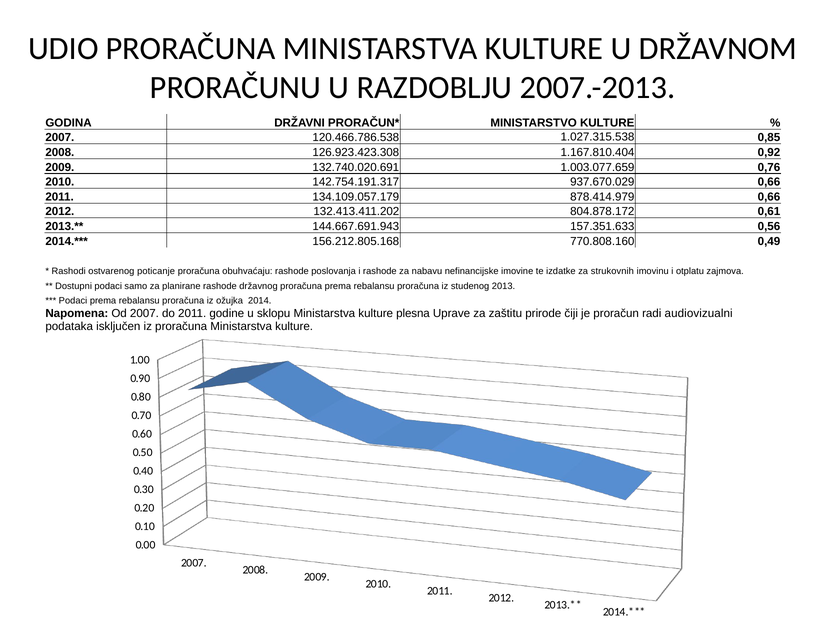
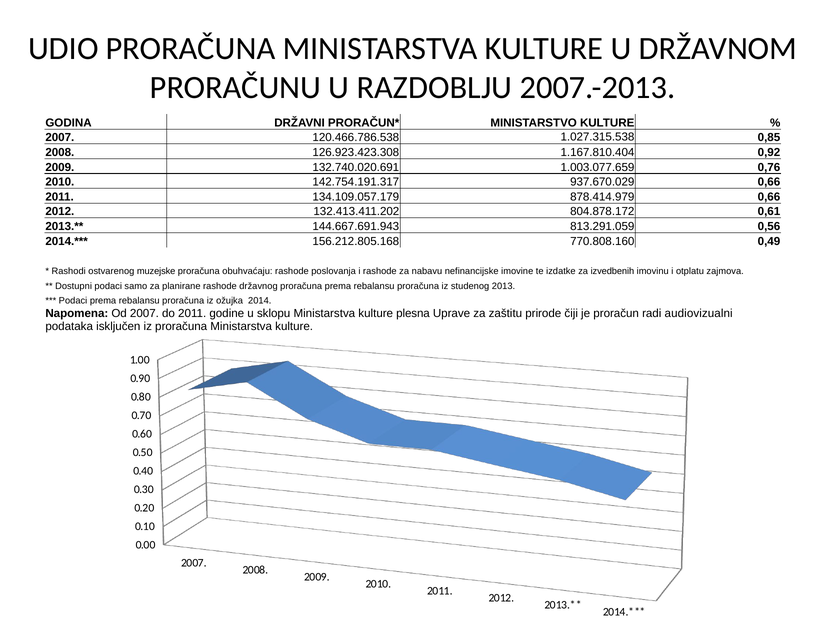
157.351.633: 157.351.633 -> 813.291.059
poticanje: poticanje -> muzejske
strukovnih: strukovnih -> izvedbenih
